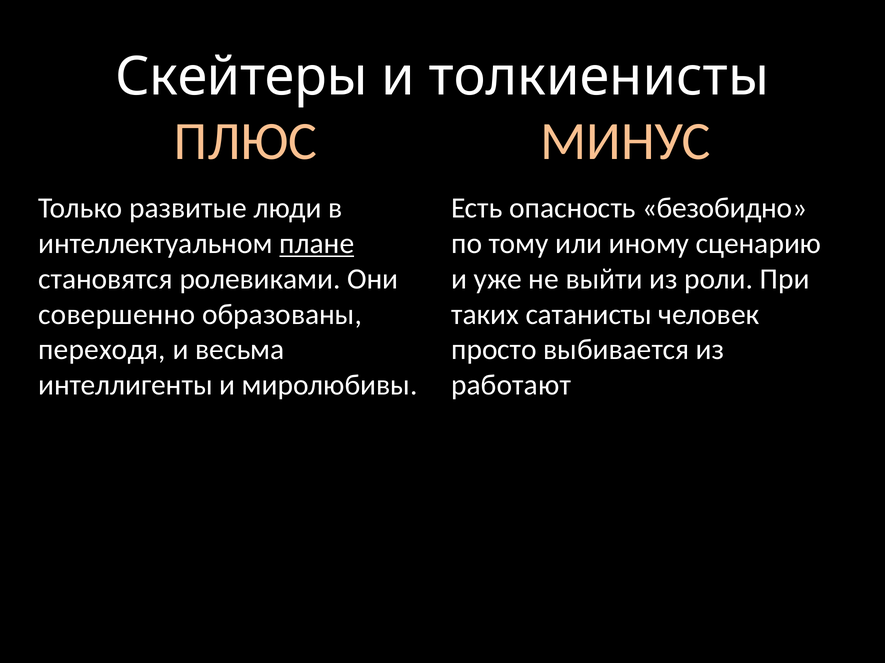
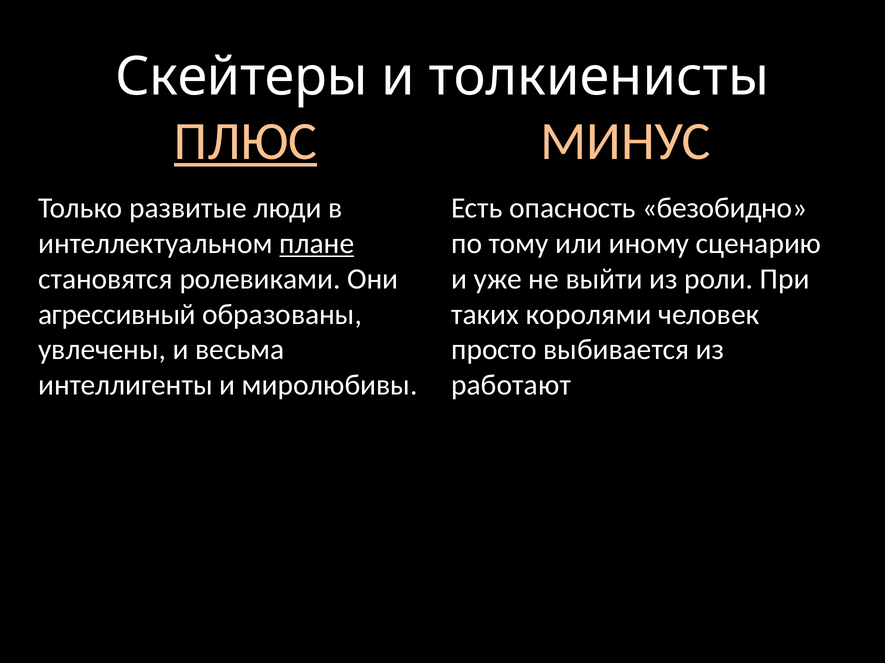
ПЛЮС underline: none -> present
совершенно: совершенно -> агрессивный
сатанисты: сатанисты -> королями
переходя: переходя -> увлечены
